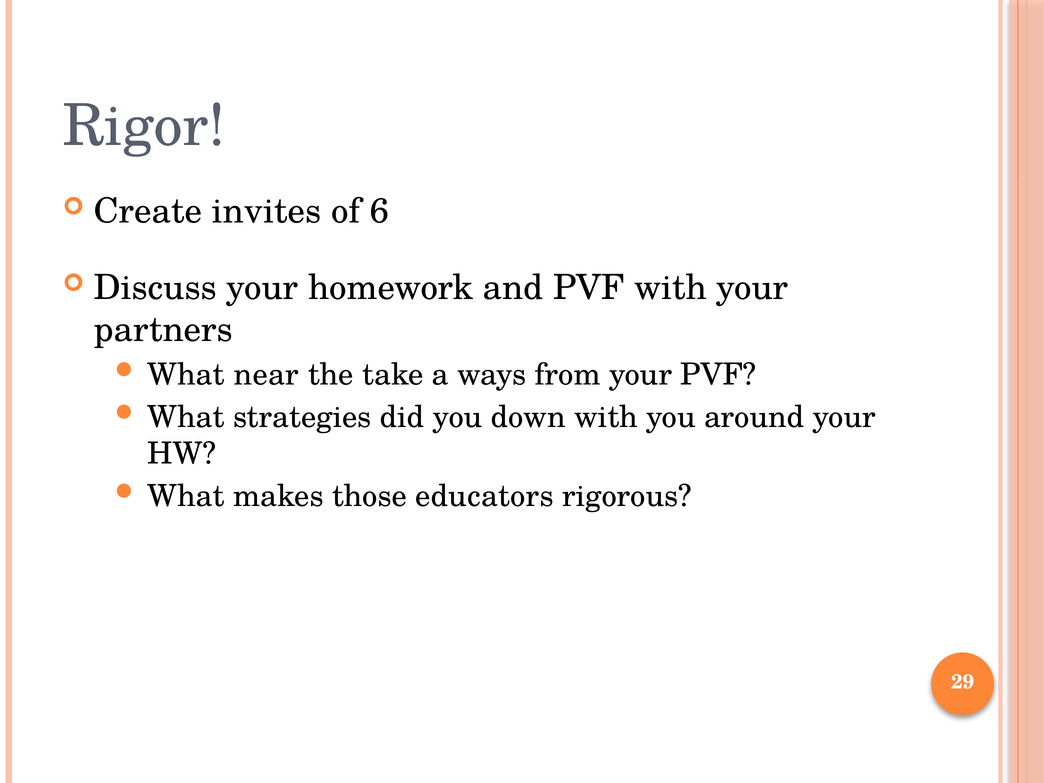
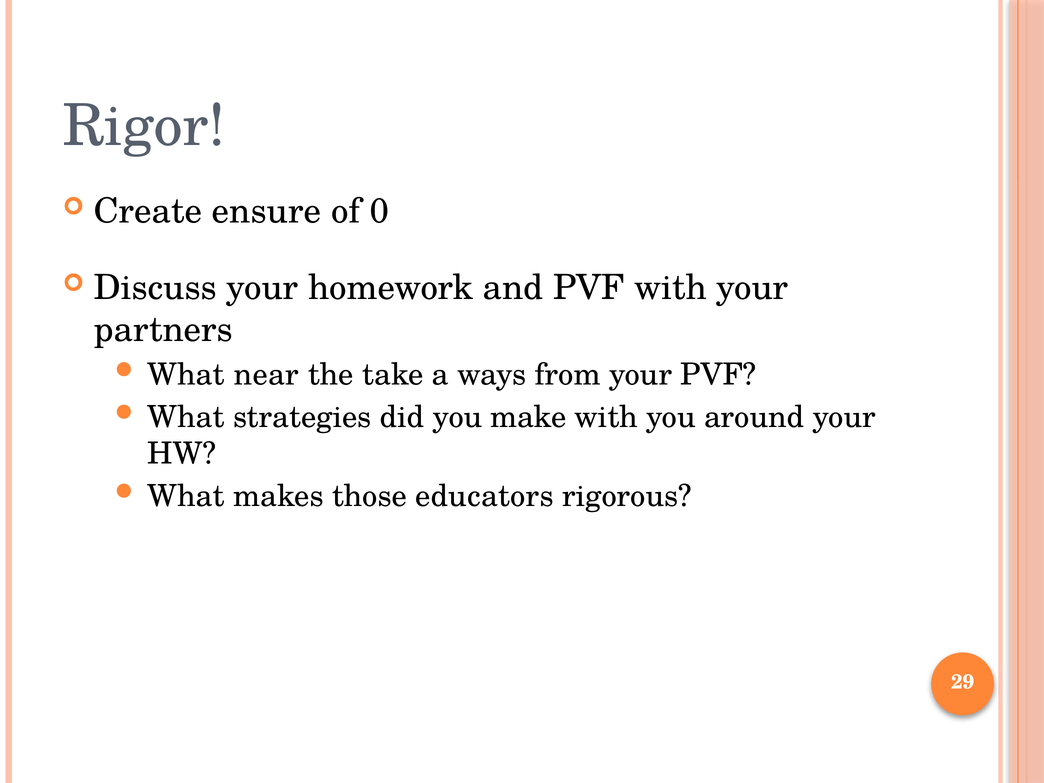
invites: invites -> ensure
6: 6 -> 0
down: down -> make
